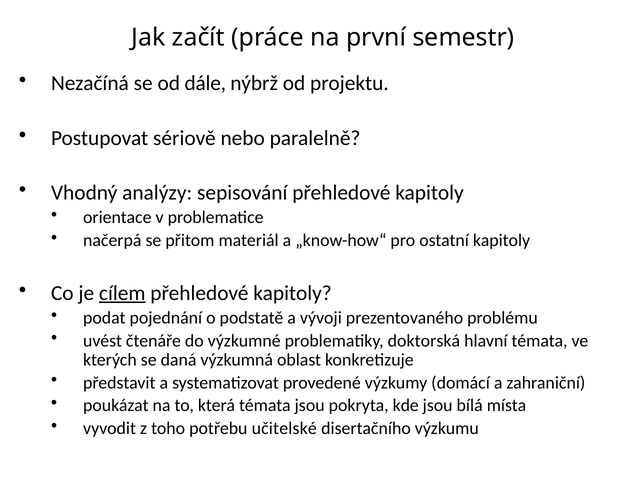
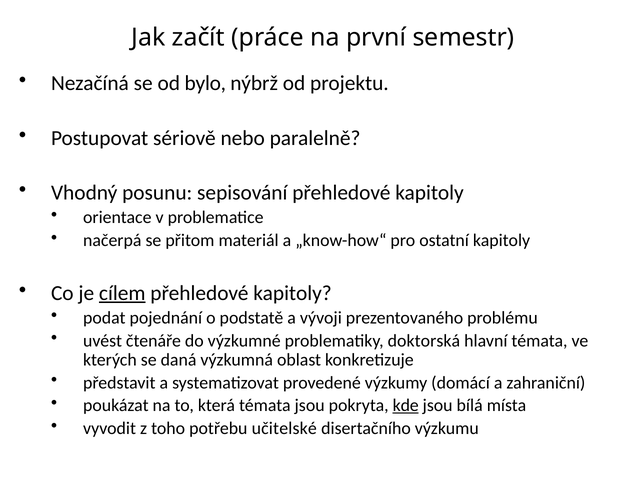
dále: dále -> bylo
analýzy: analýzy -> posunu
kde underline: none -> present
